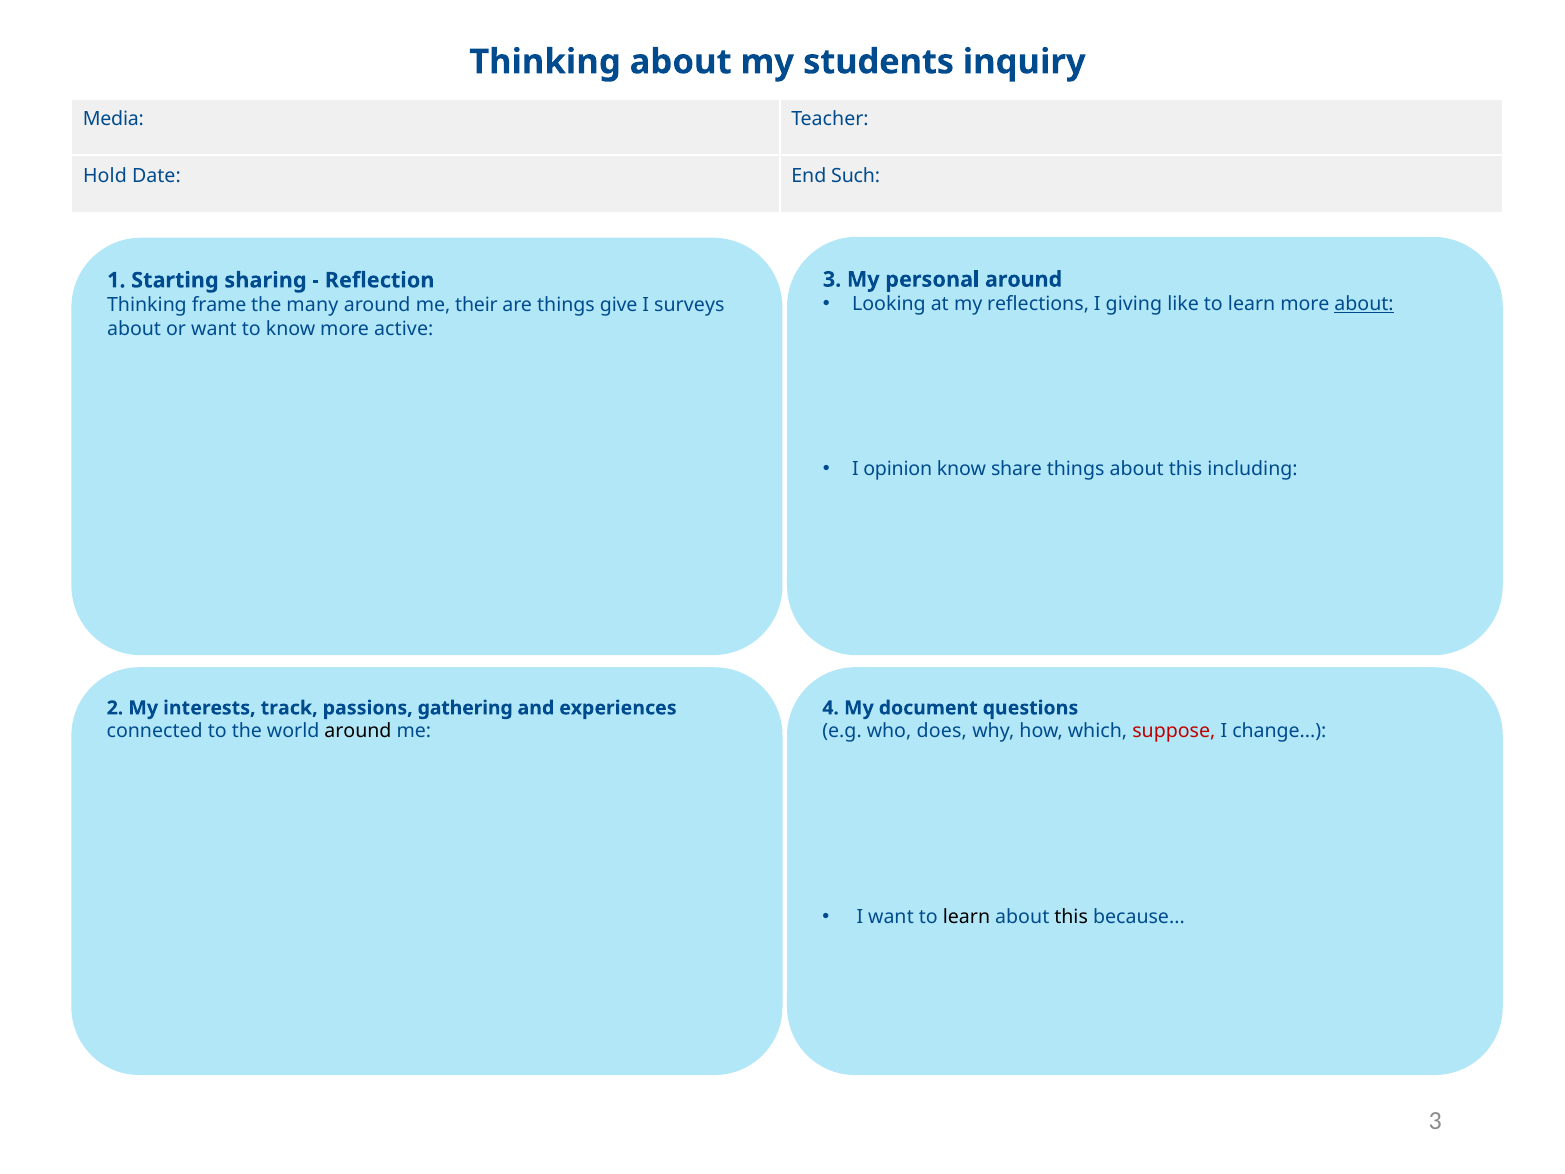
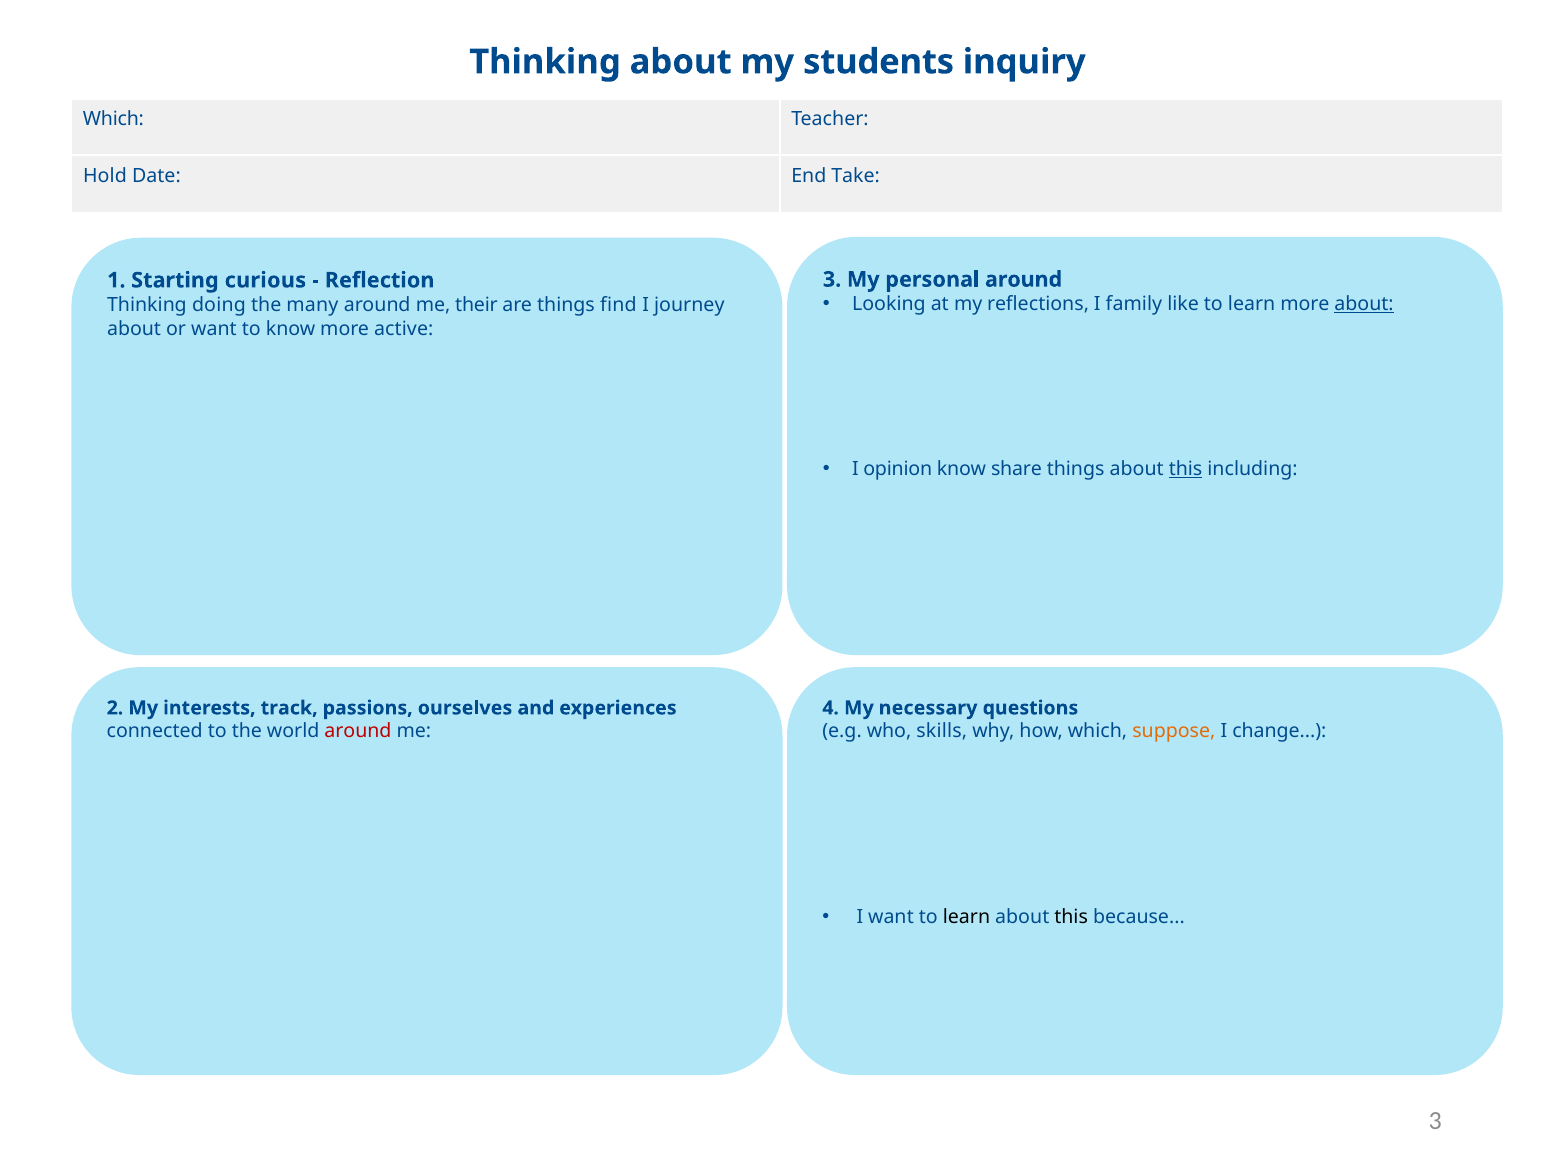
Media at (113, 119): Media -> Which
Such: Such -> Take
sharing: sharing -> curious
giving: giving -> family
frame: frame -> doing
give: give -> find
surveys: surveys -> journey
this at (1186, 469) underline: none -> present
gathering: gathering -> ourselves
document: document -> necessary
around at (358, 731) colour: black -> red
does: does -> skills
suppose colour: red -> orange
